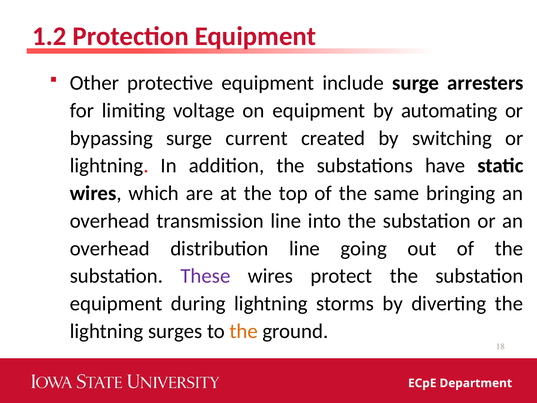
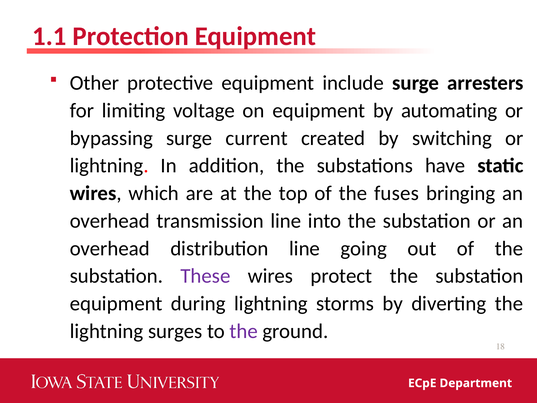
1.2: 1.2 -> 1.1
same: same -> fuses
the at (244, 331) colour: orange -> purple
